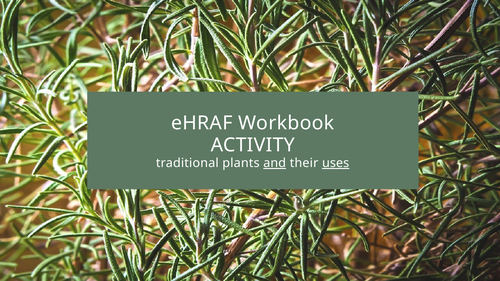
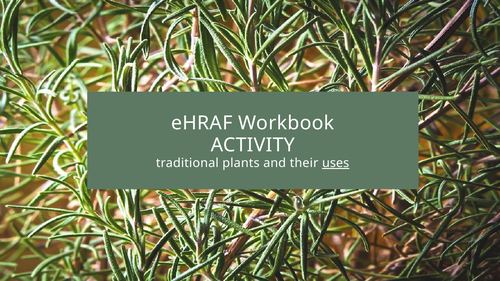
and underline: present -> none
